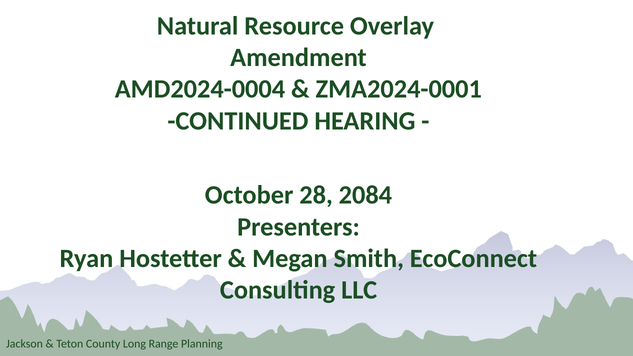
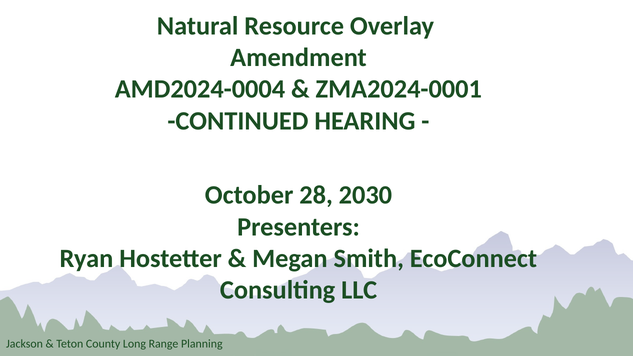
2084: 2084 -> 2030
